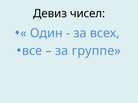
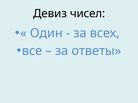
группе: группе -> ответы
